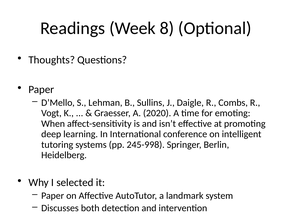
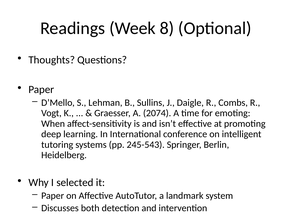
2020: 2020 -> 2074
245-998: 245-998 -> 245-543
